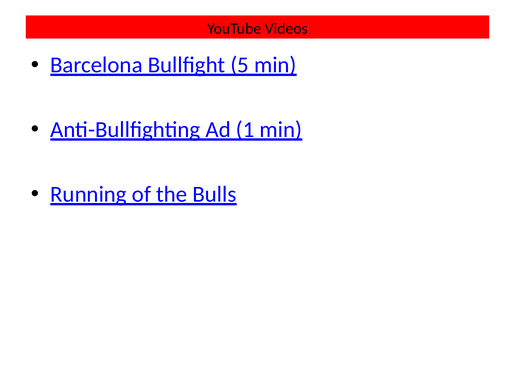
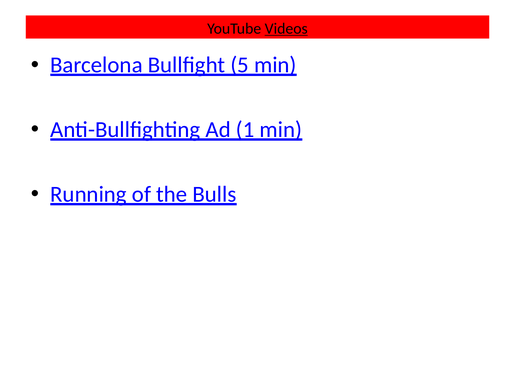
Videos underline: none -> present
